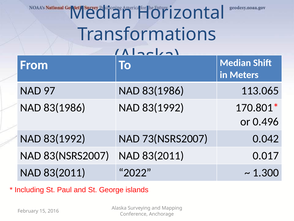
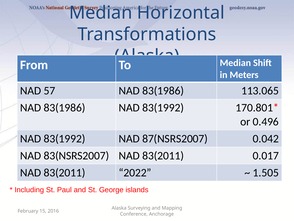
97: 97 -> 57
73(NSRS2007: 73(NSRS2007 -> 87(NSRS2007
1.300: 1.300 -> 1.505
